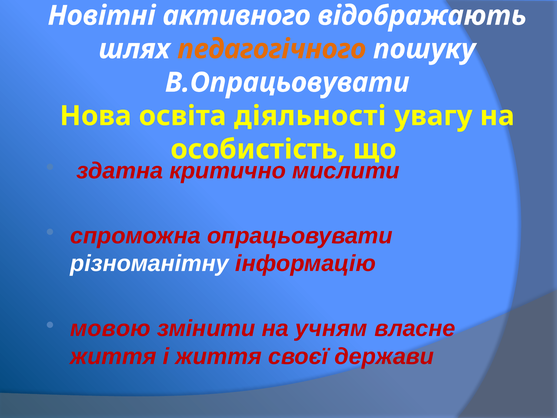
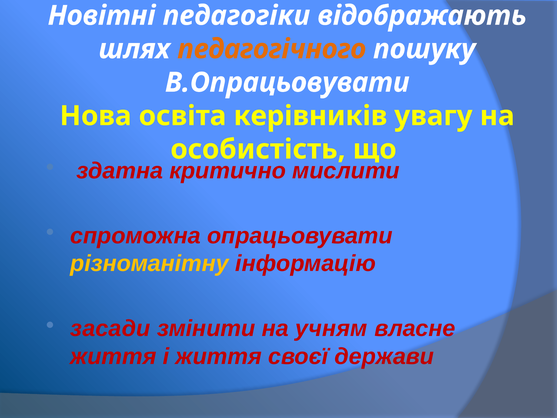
активного: активного -> педагогіки
діяльності: діяльності -> керівників
різноманітну colour: white -> yellow
мовою: мовою -> засади
